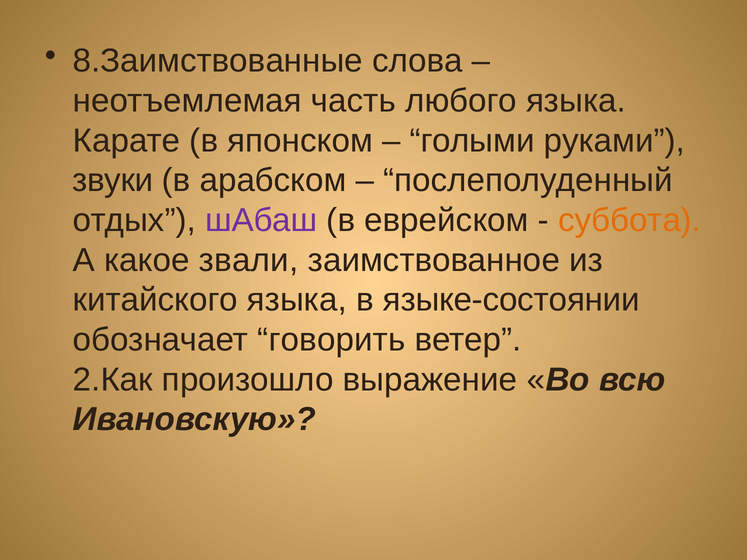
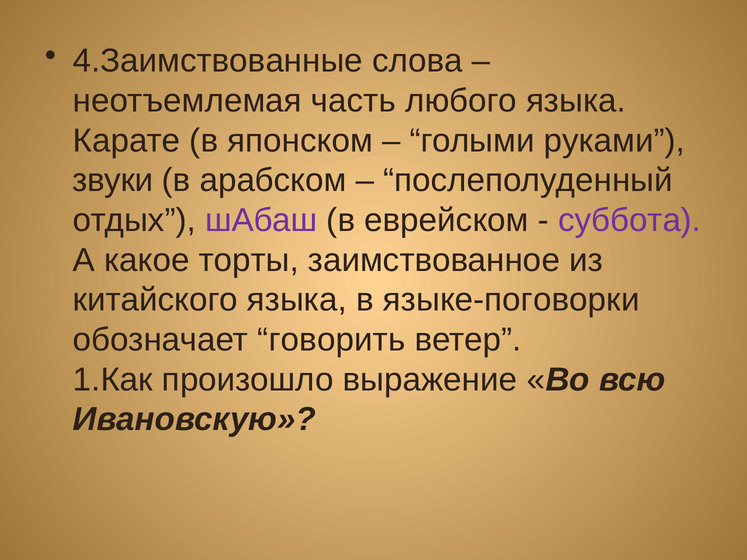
8.Заимствованные: 8.Заимствованные -> 4.Заимствованные
суббота colour: orange -> purple
звали: звали -> торты
языке-состоянии: языке-состоянии -> языке-поговорки
2.Как: 2.Как -> 1.Как
